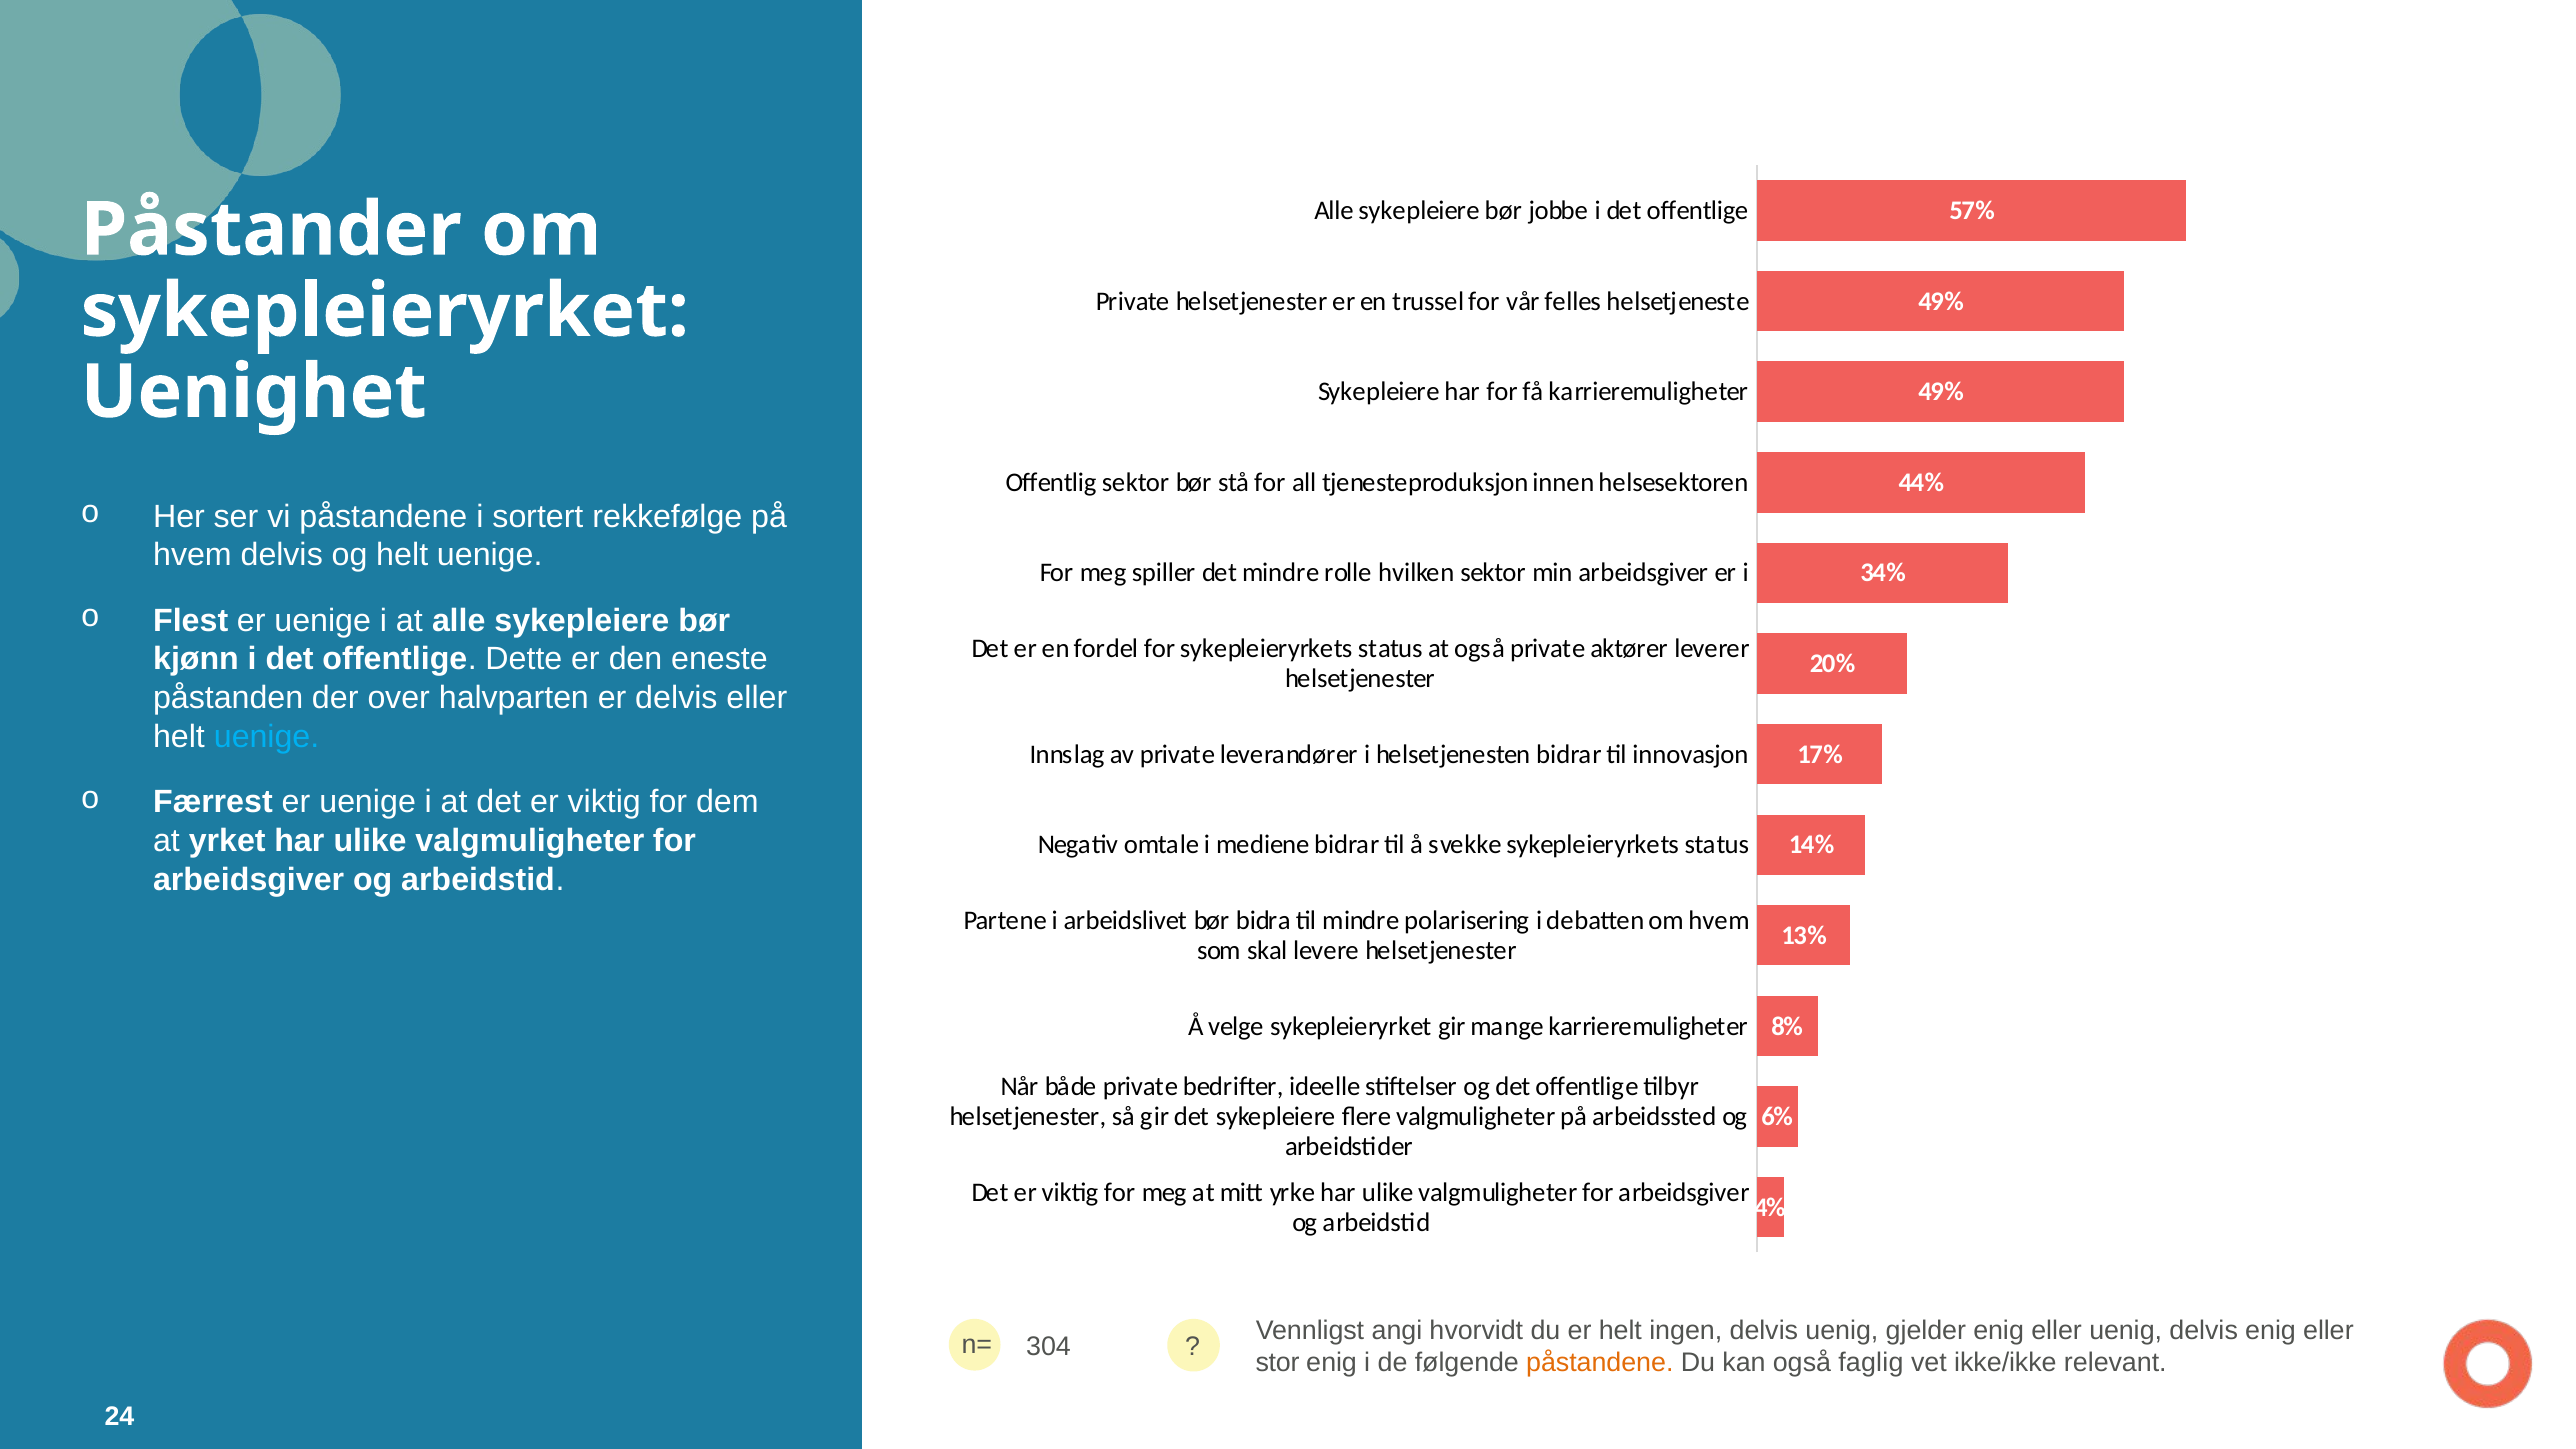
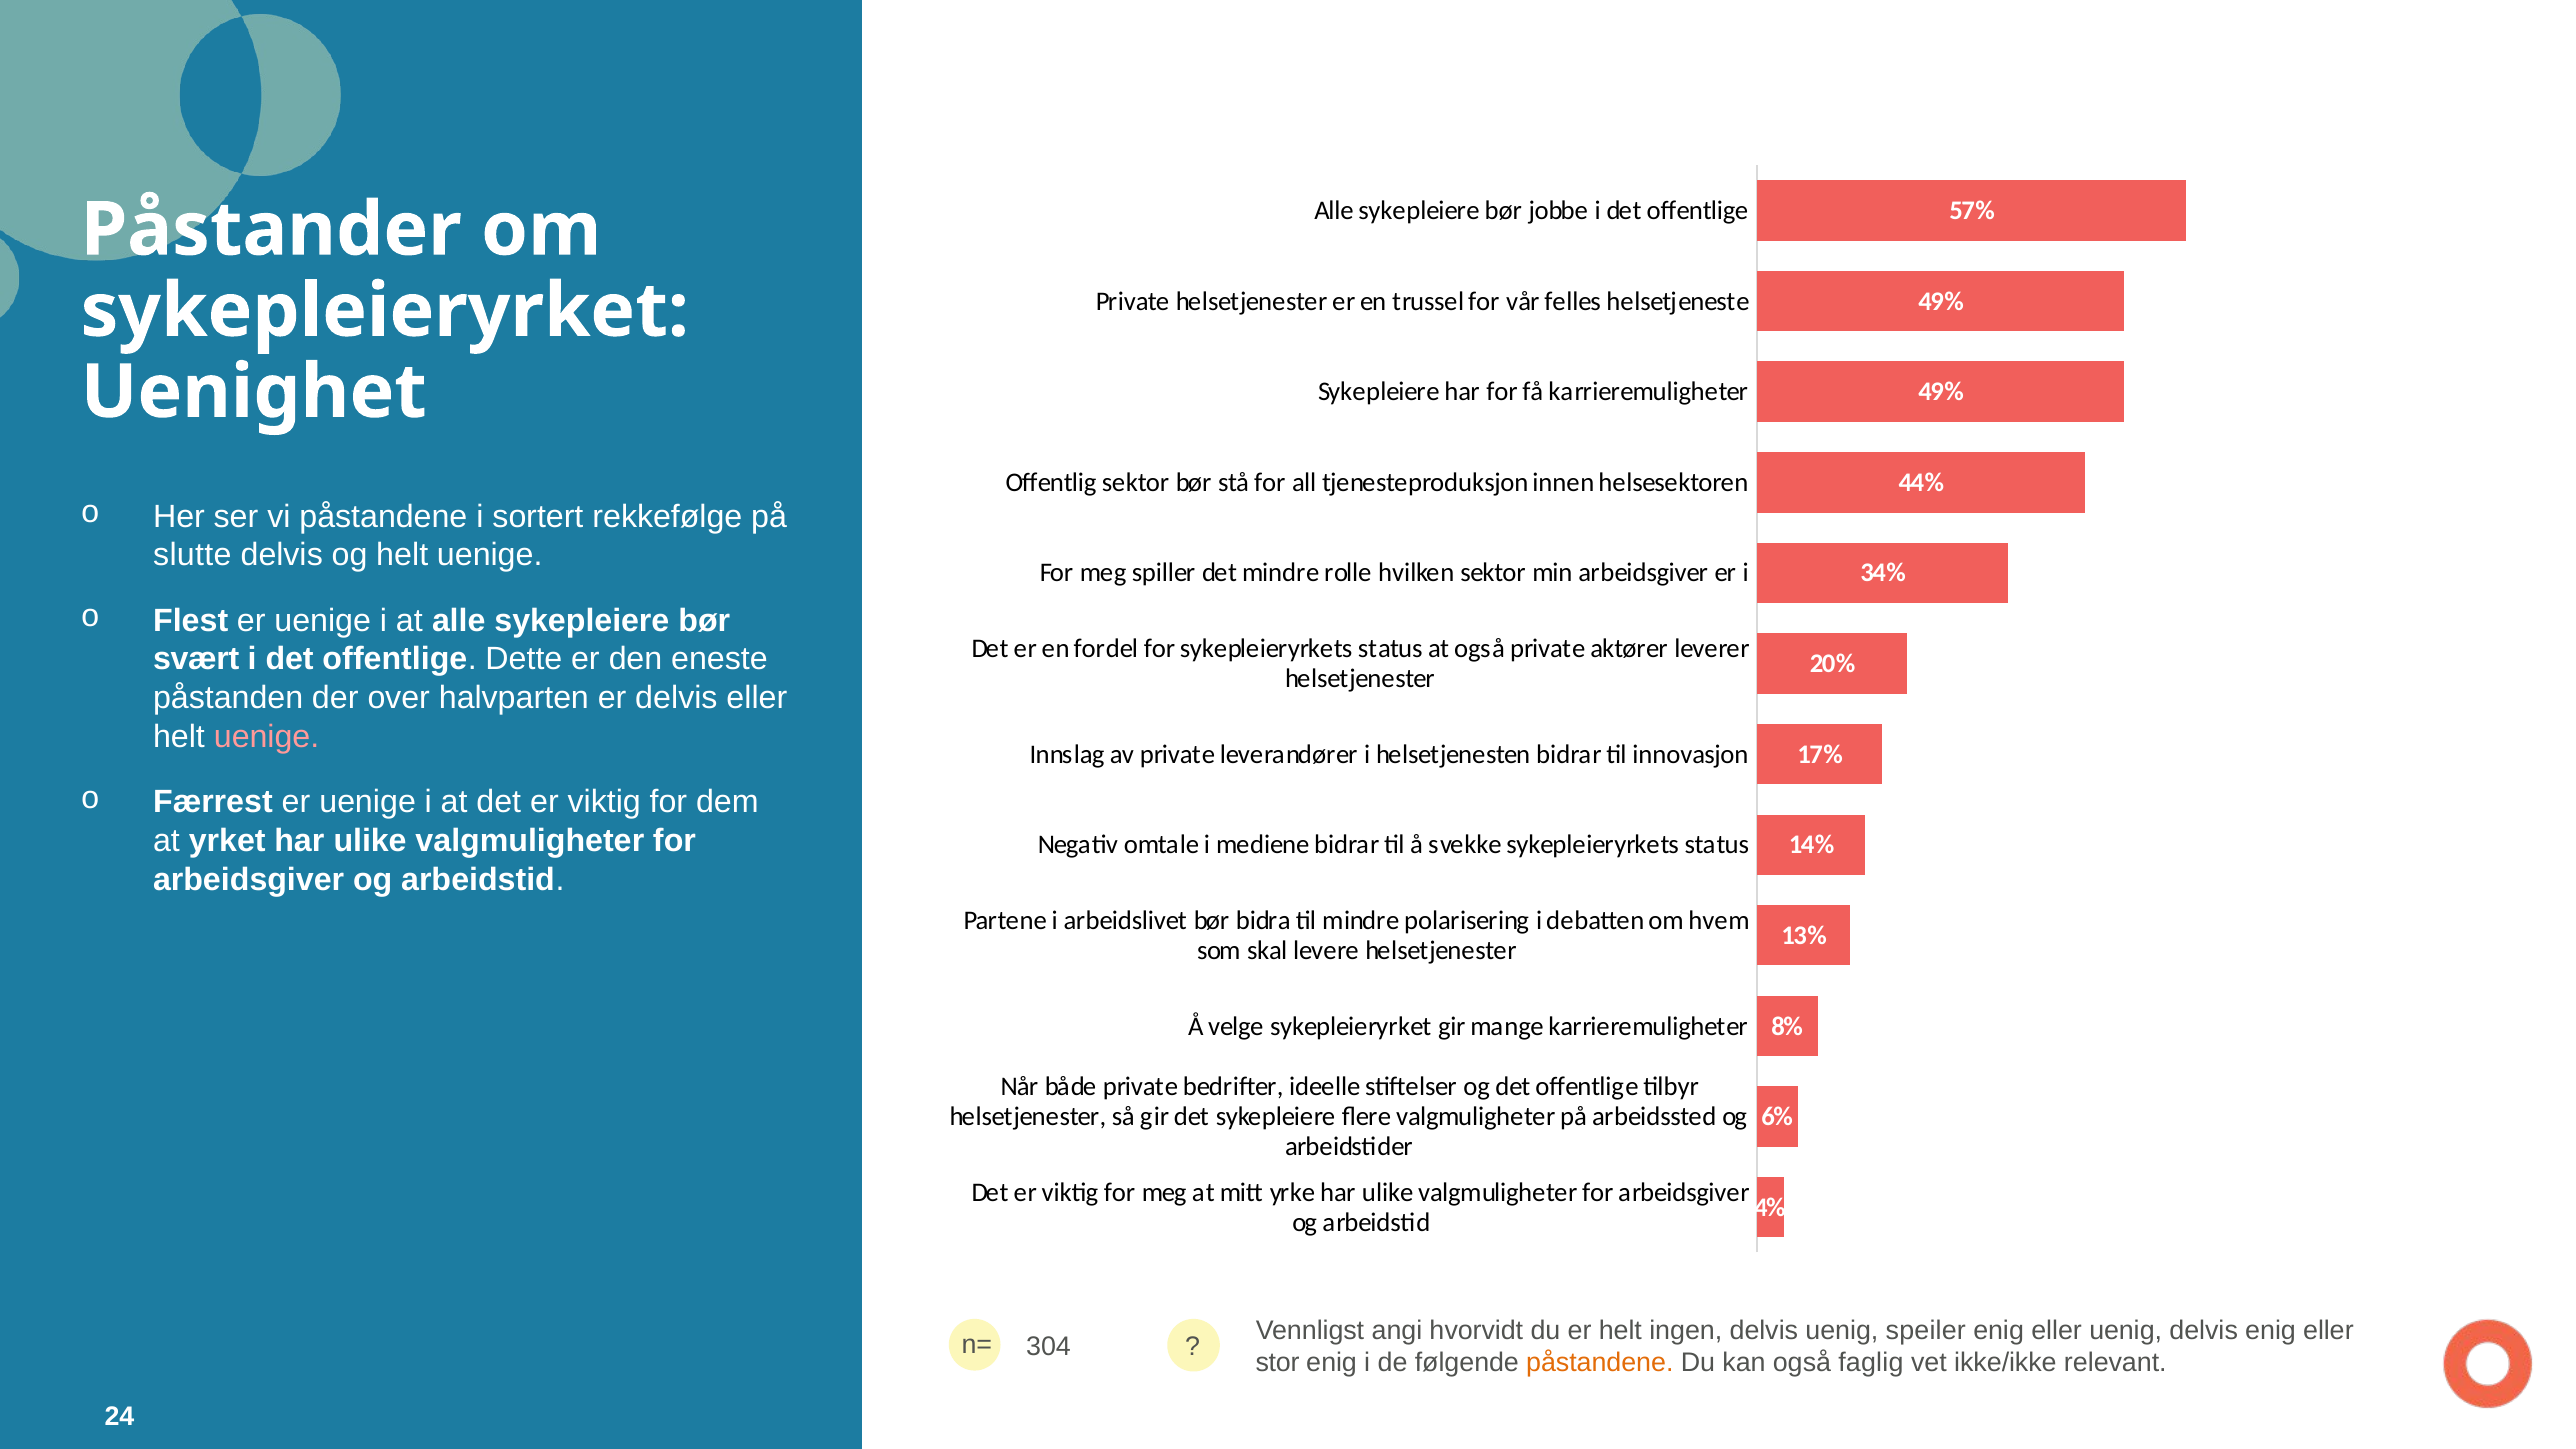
hvem at (192, 555): hvem -> slutte
kjønn: kjønn -> svært
uenige at (267, 737) colour: light blue -> pink
gjelder: gjelder -> speiler
